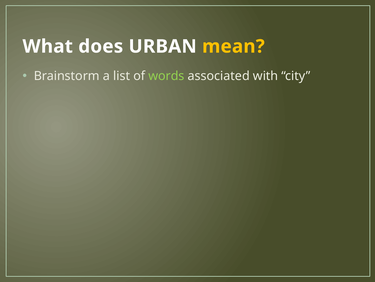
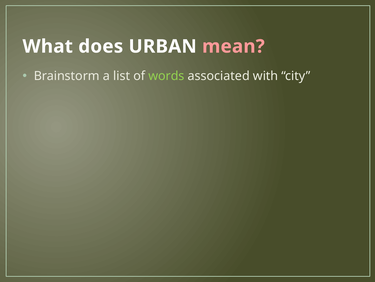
mean colour: yellow -> pink
